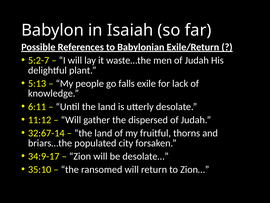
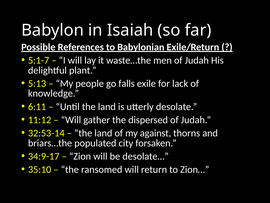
5:2-7: 5:2-7 -> 5:1-7
32:67-14: 32:67-14 -> 32:53-14
fruitful: fruitful -> against
